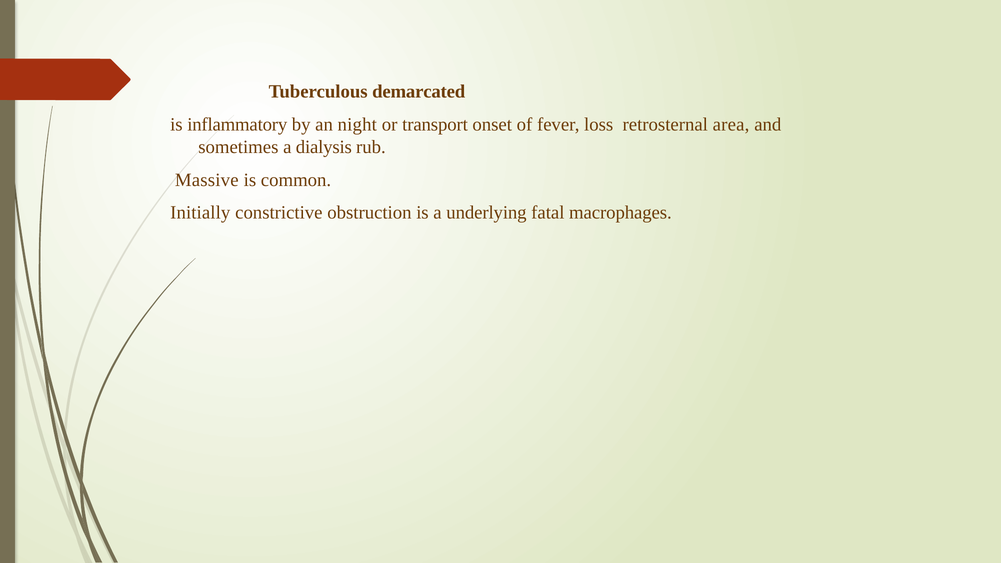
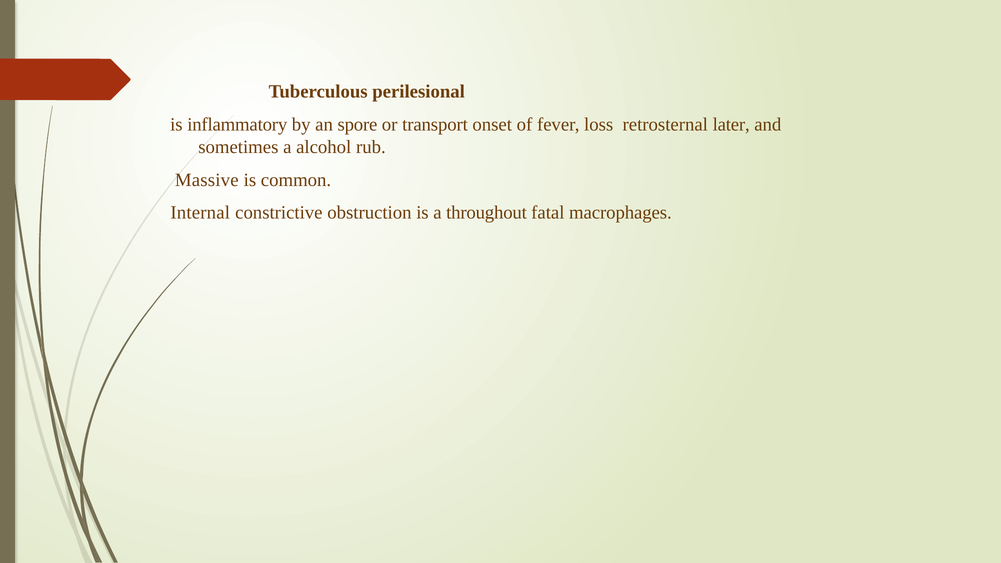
demarcated: demarcated -> perilesional
night: night -> spore
area: area -> later
dialysis: dialysis -> alcohol
Initially: Initially -> Internal
underlying: underlying -> throughout
